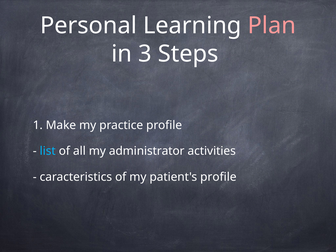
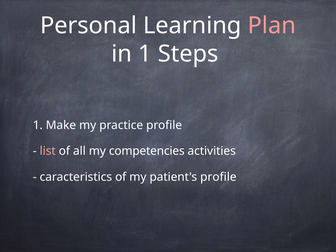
in 3: 3 -> 1
list colour: light blue -> pink
administrator: administrator -> competencies
